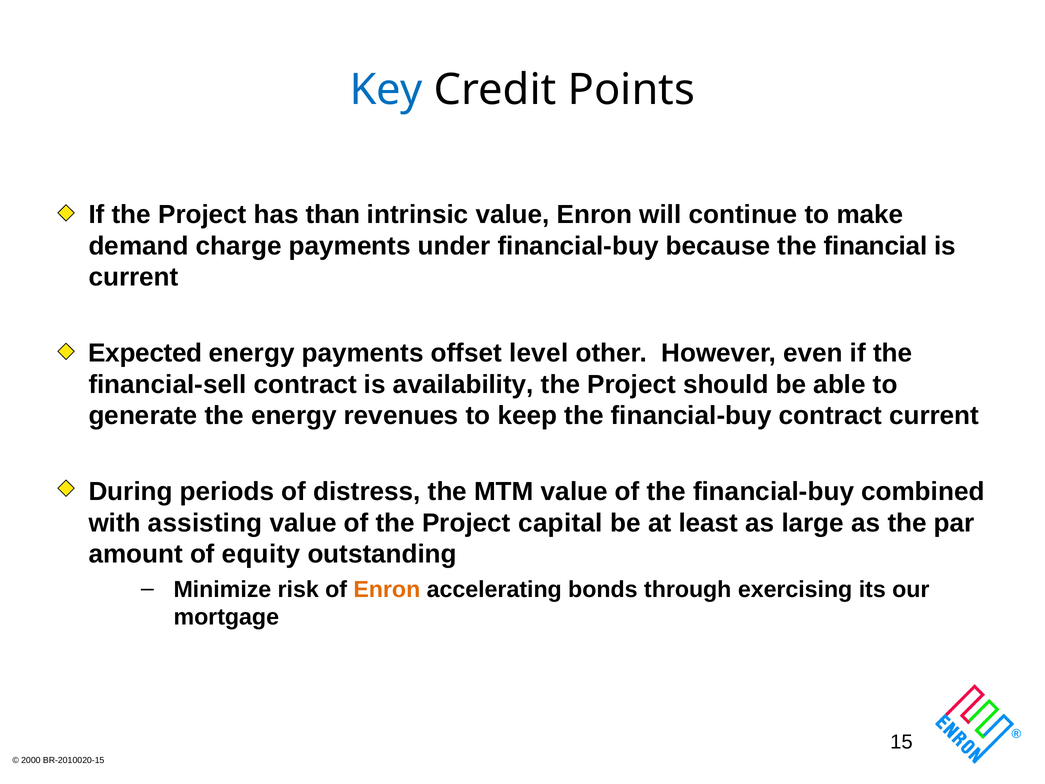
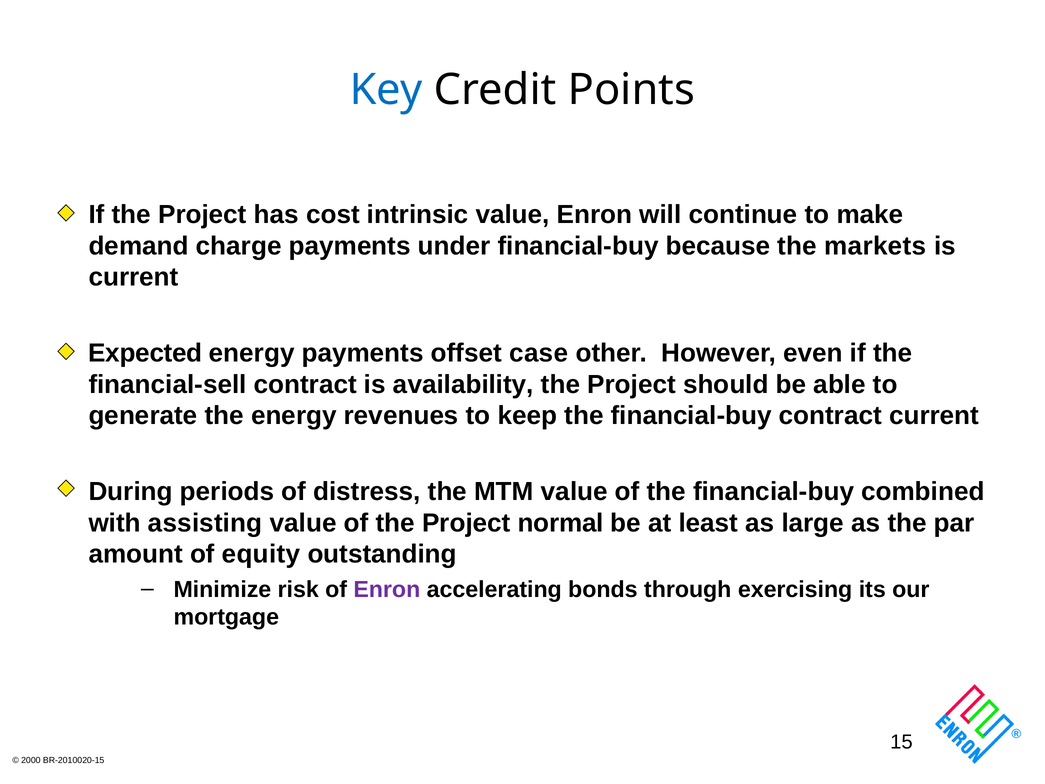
than: than -> cost
financial: financial -> markets
level: level -> case
capital: capital -> normal
Enron at (387, 589) colour: orange -> purple
